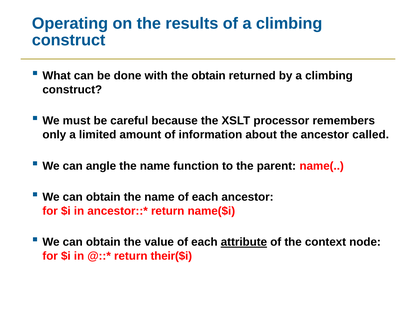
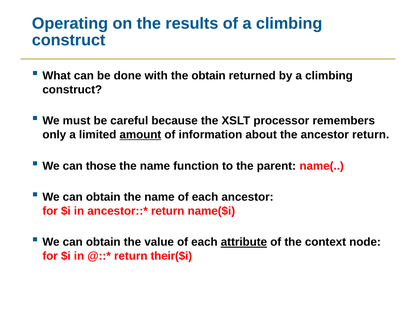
amount underline: none -> present
ancestor called: called -> return
angle: angle -> those
